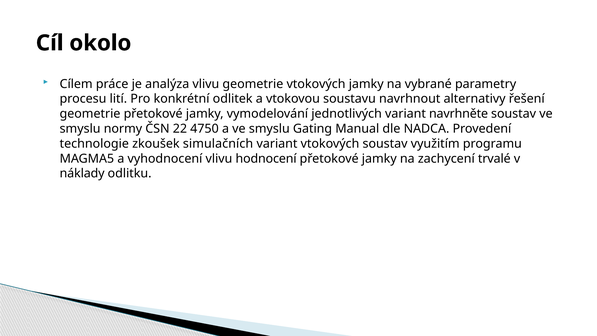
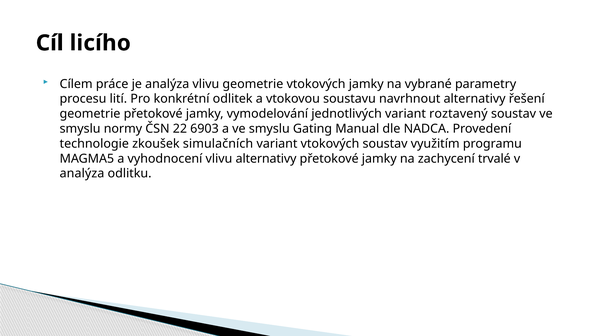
okolo: okolo -> licího
navrhněte: navrhněte -> roztavený
4750: 4750 -> 6903
vlivu hodnocení: hodnocení -> alternativy
náklady at (82, 173): náklady -> analýza
